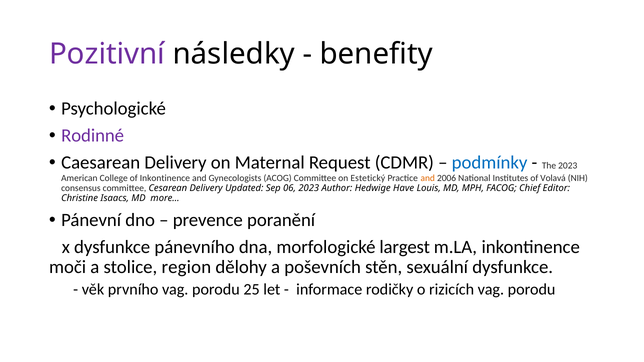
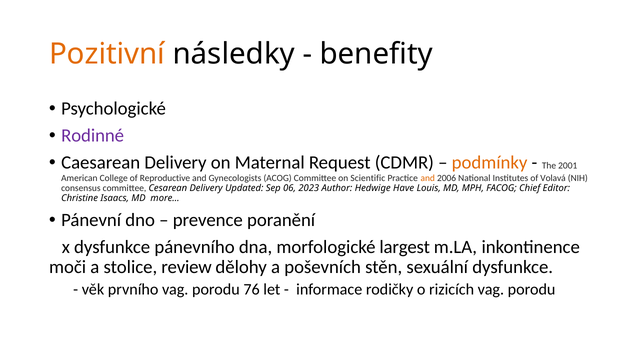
Pozitivní colour: purple -> orange
podmínky colour: blue -> orange
The 2023: 2023 -> 2001
of Inkontinence: Inkontinence -> Reproductive
Estetický: Estetický -> Scientific
region: region -> review
25: 25 -> 76
